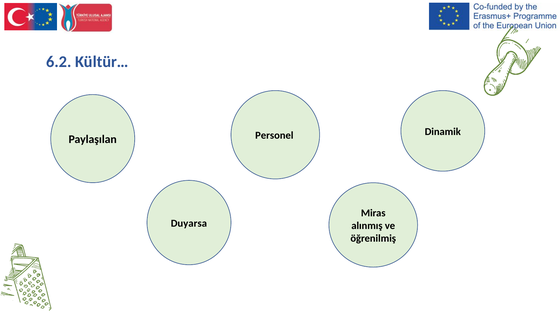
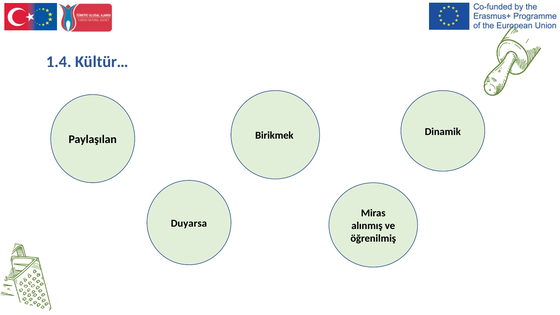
6.2: 6.2 -> 1.4
Personel: Personel -> Birikmek
